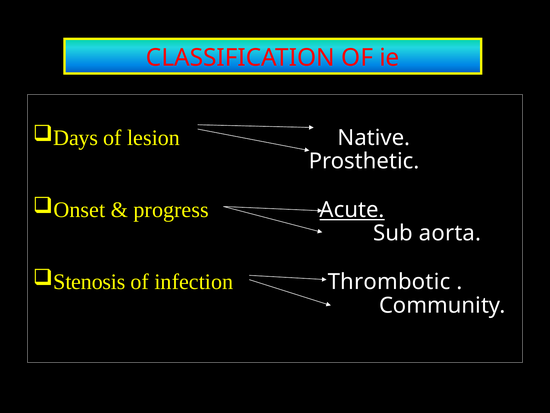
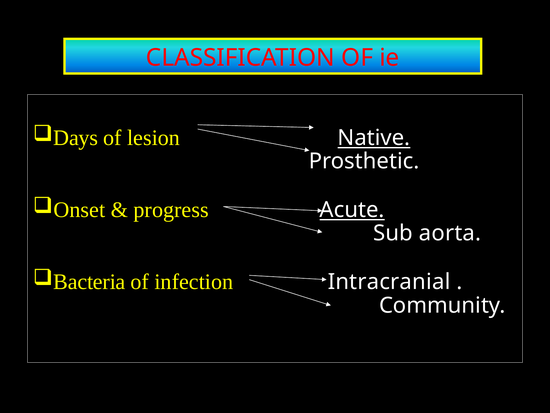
Native underline: none -> present
Stenosis: Stenosis -> Bacteria
Thrombotic: Thrombotic -> Intracranial
